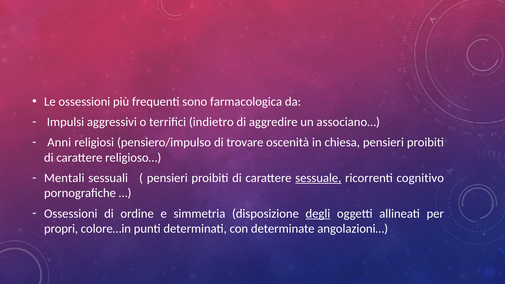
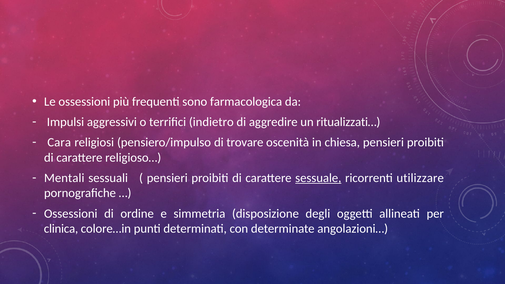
associano…: associano… -> ritualizzati…
Anni: Anni -> Cara
cognitivo: cognitivo -> utilizzare
degli underline: present -> none
propri: propri -> clinica
